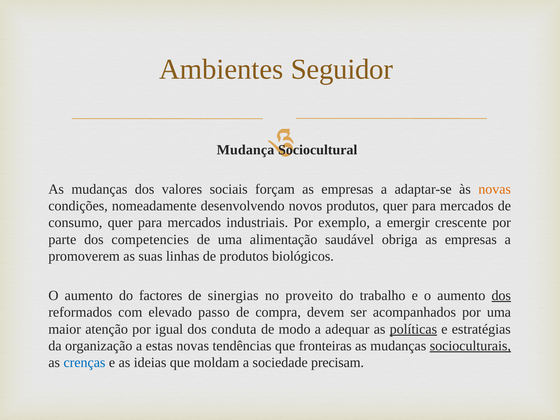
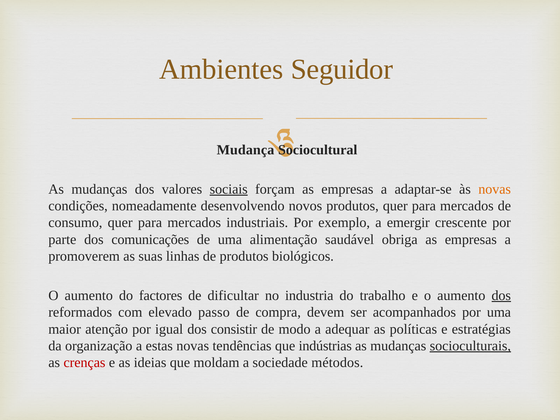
sociais underline: none -> present
competencies: competencies -> comunicações
sinergias: sinergias -> dificultar
proveito: proveito -> industria
conduta: conduta -> consistir
políticas underline: present -> none
fronteiras: fronteiras -> indústrias
crenças colour: blue -> red
precisam: precisam -> métodos
